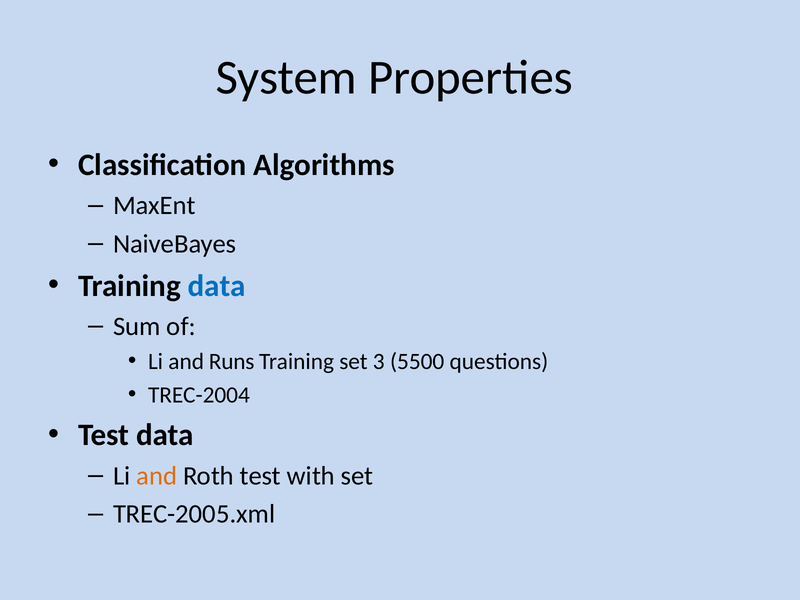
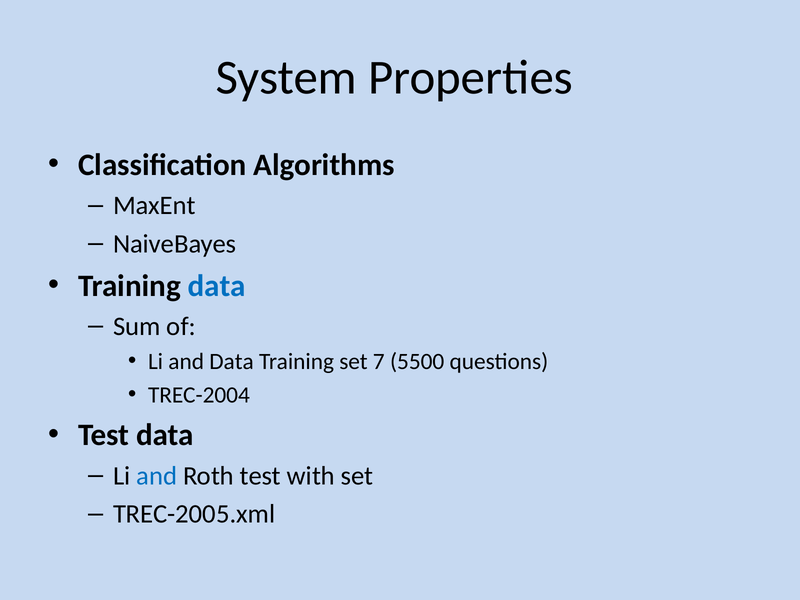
and Runs: Runs -> Data
3: 3 -> 7
and at (157, 476) colour: orange -> blue
